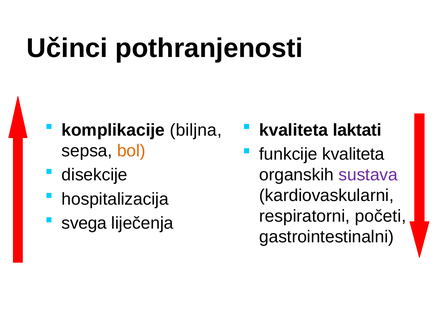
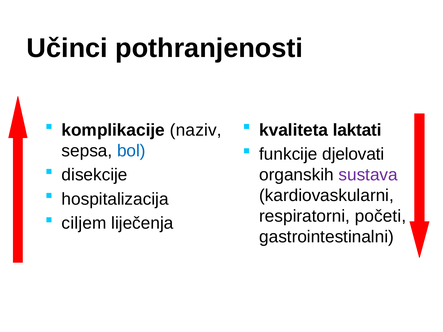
biljna: biljna -> naziv
bol colour: orange -> blue
funkcije kvaliteta: kvaliteta -> djelovati
svega: svega -> ciljem
